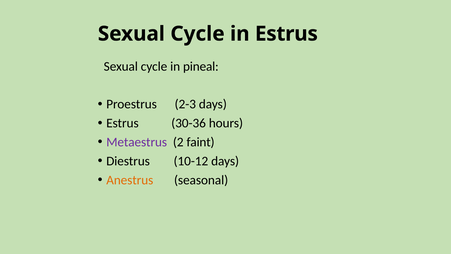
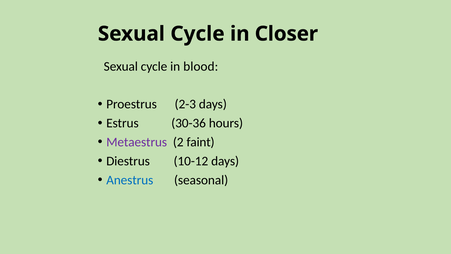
in Estrus: Estrus -> Closer
pineal: pineal -> blood
Anestrus colour: orange -> blue
